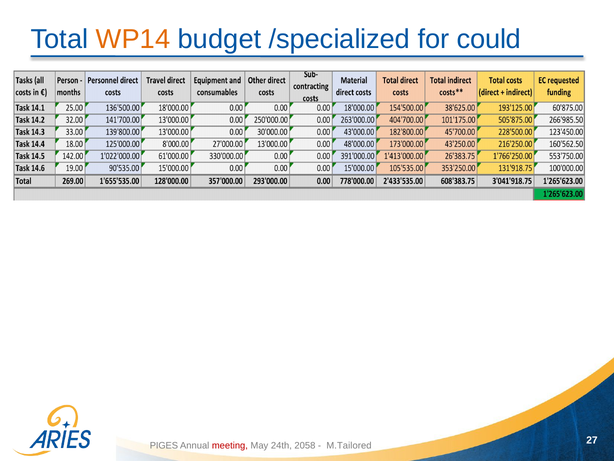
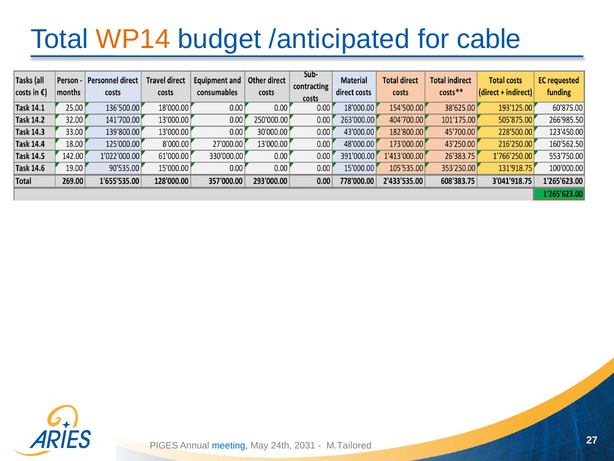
/specialized: /specialized -> /anticipated
could: could -> cable
meeting colour: red -> blue
2058: 2058 -> 2031
